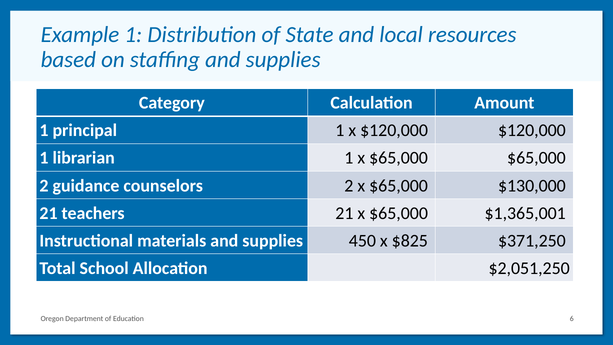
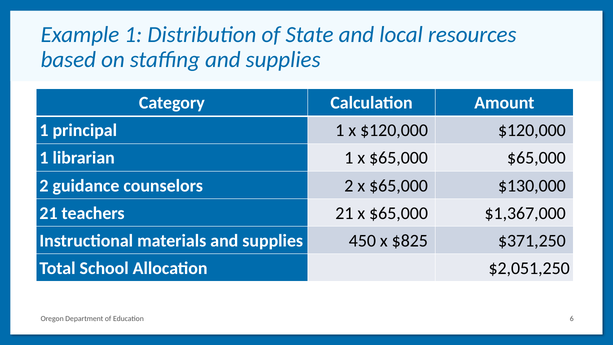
$1,365,001: $1,365,001 -> $1,367,000
